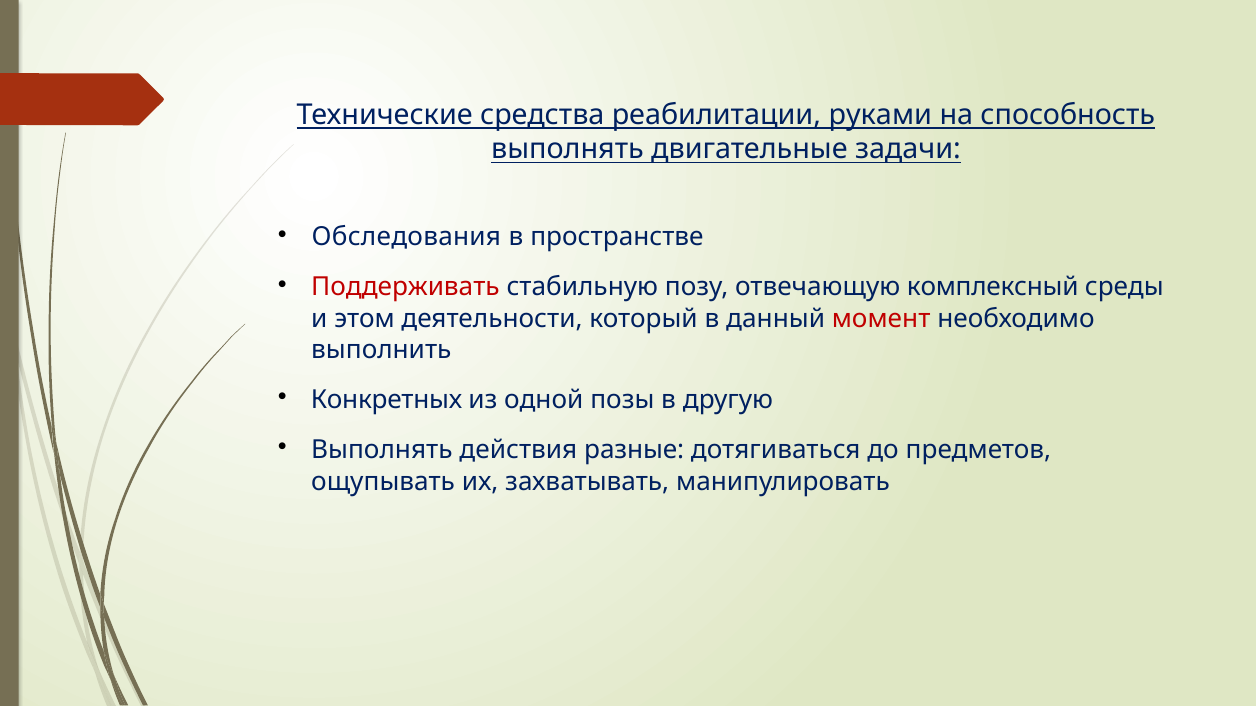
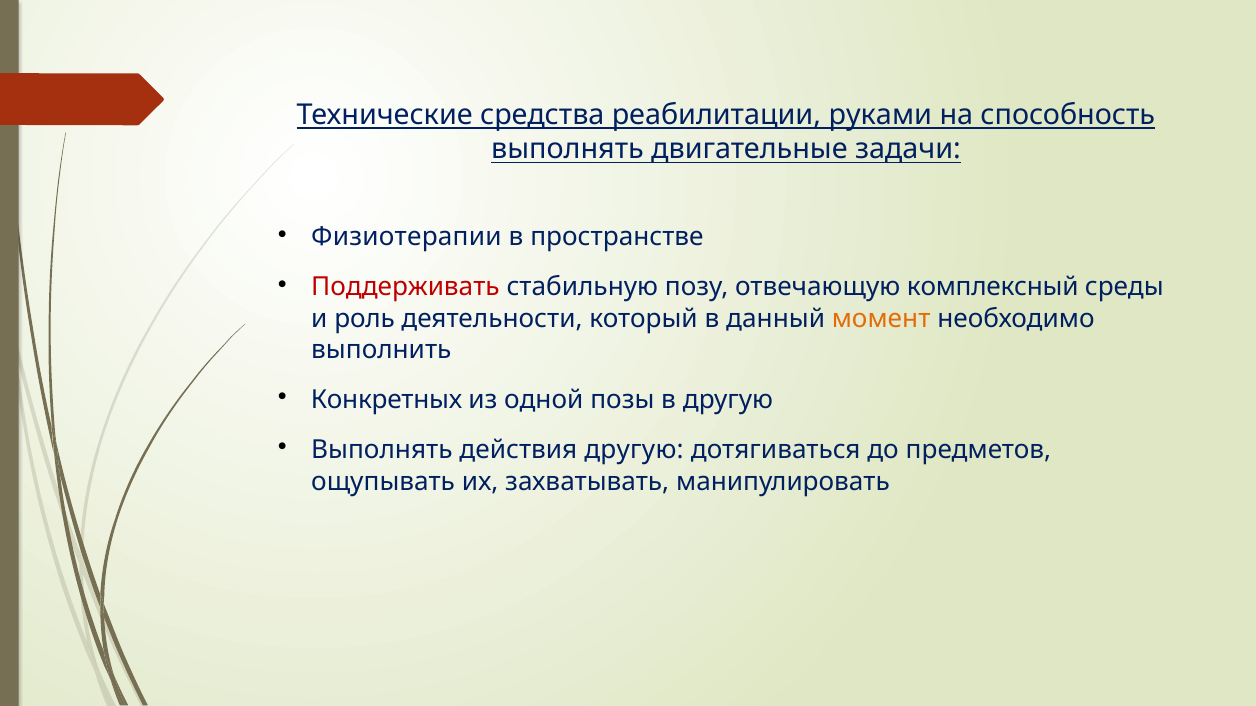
Обследования: Обследования -> Физиотерапии
этом: этом -> роль
момент colour: red -> orange
действия разные: разные -> другую
